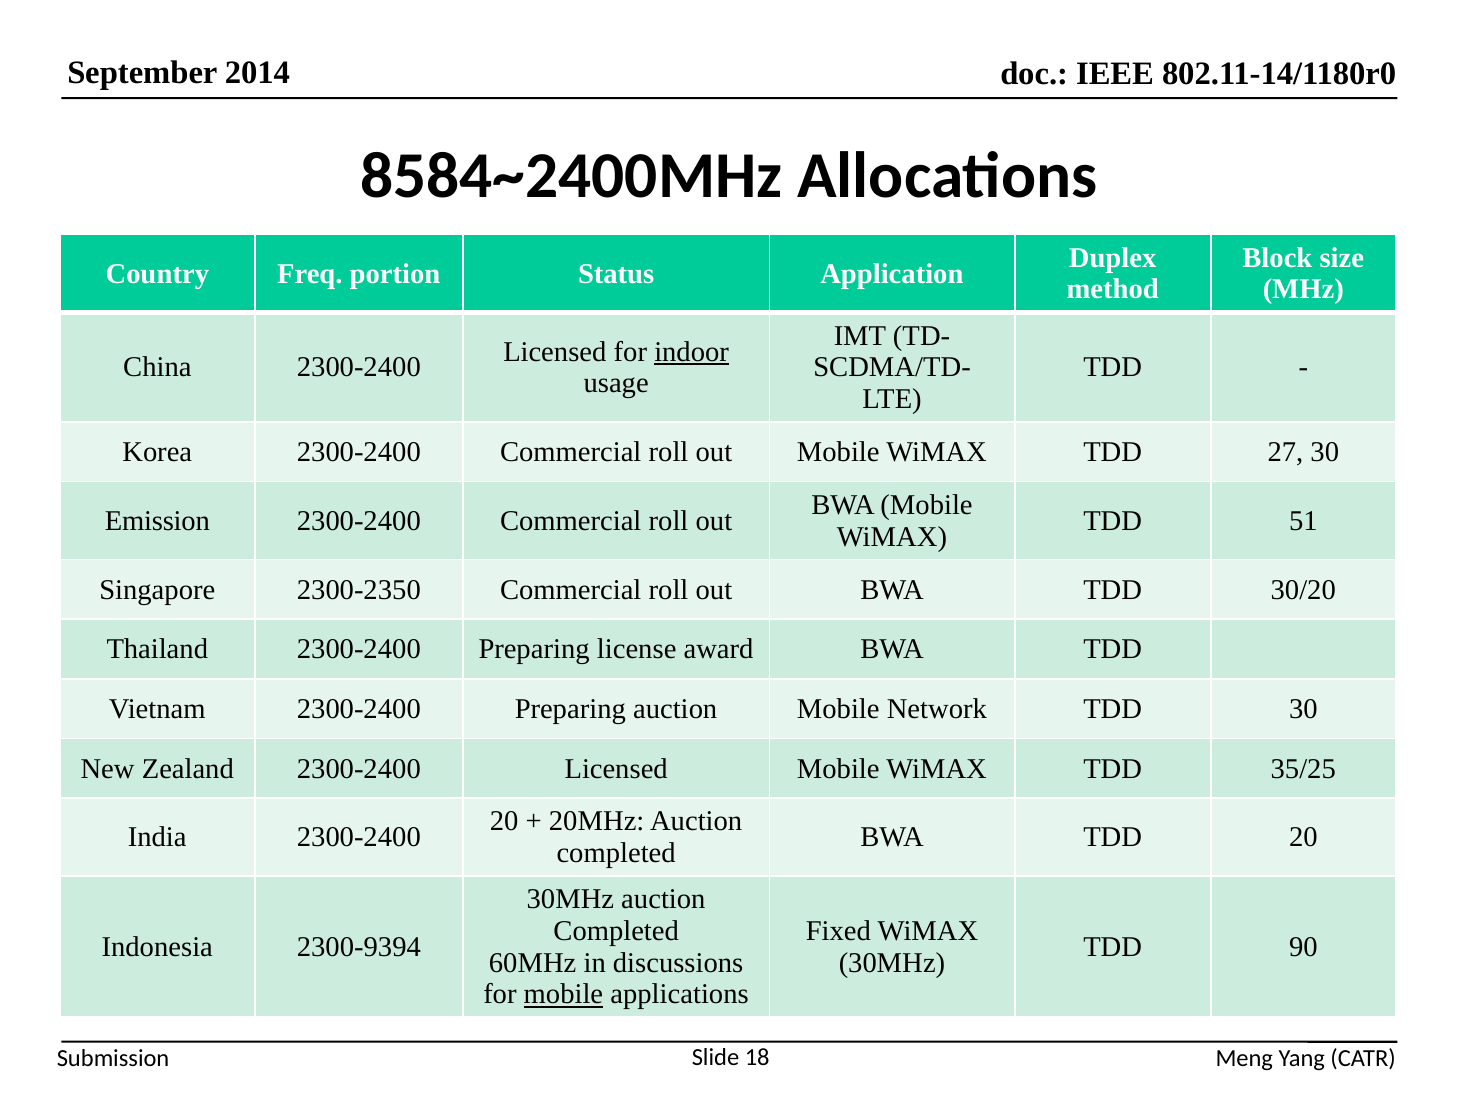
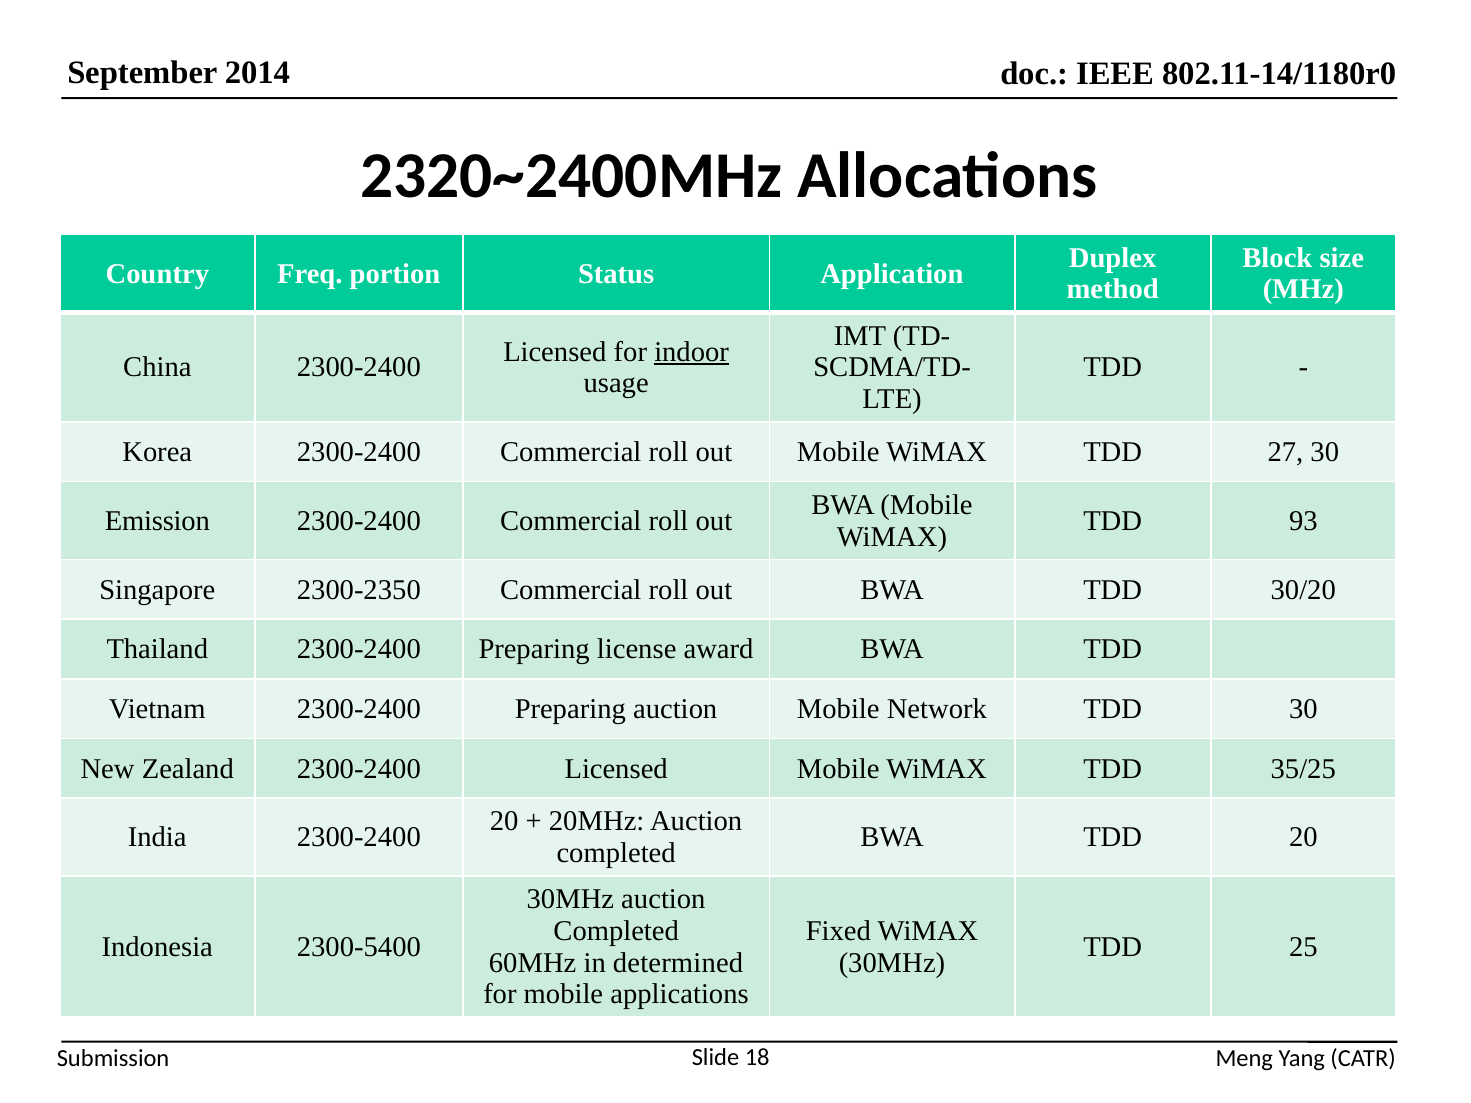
8584~2400MHz: 8584~2400MHz -> 2320~2400MHz
51: 51 -> 93
2300-9394: 2300-9394 -> 2300-5400
90: 90 -> 25
discussions: discussions -> determined
mobile at (563, 995) underline: present -> none
